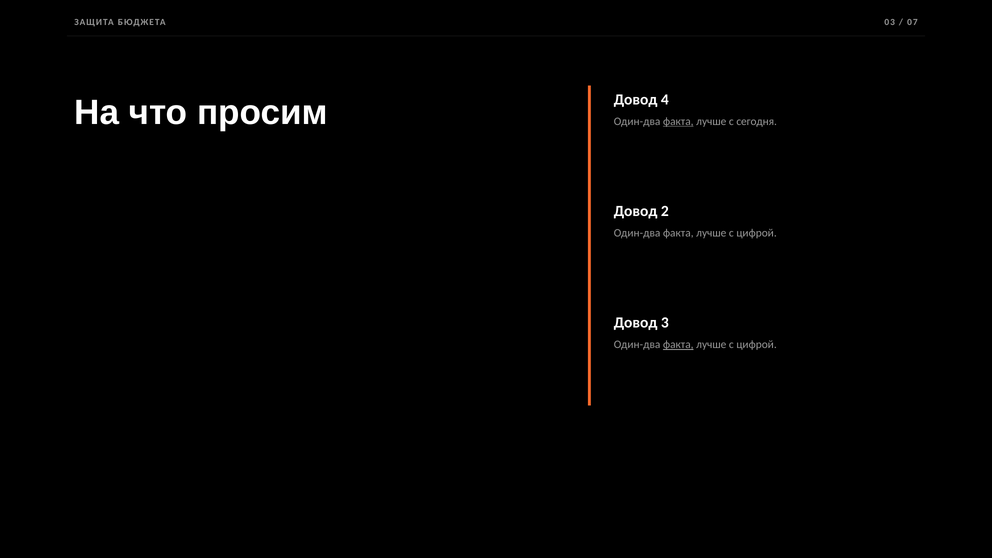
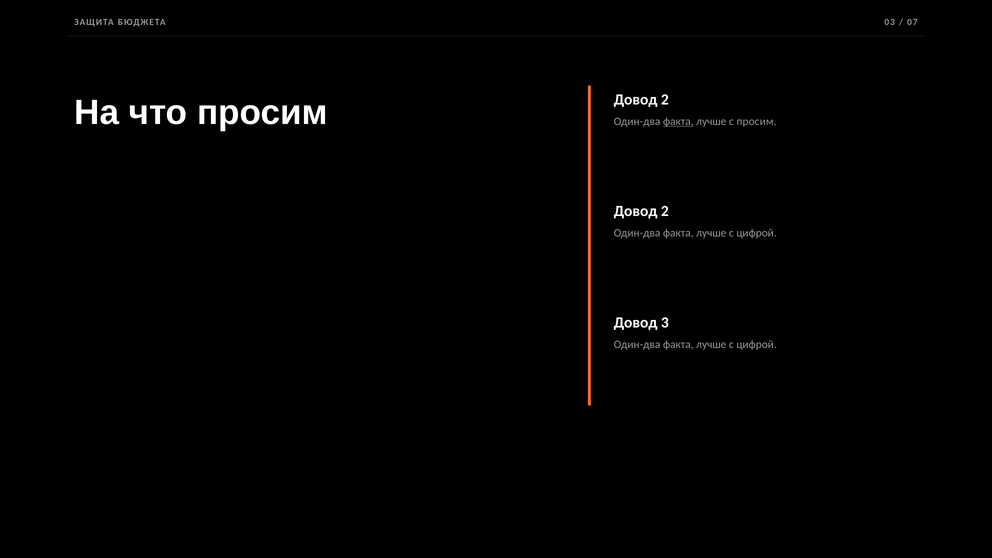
4 at (665, 100): 4 -> 2
с сегодня: сегодня -> просим
факта at (678, 345) underline: present -> none
